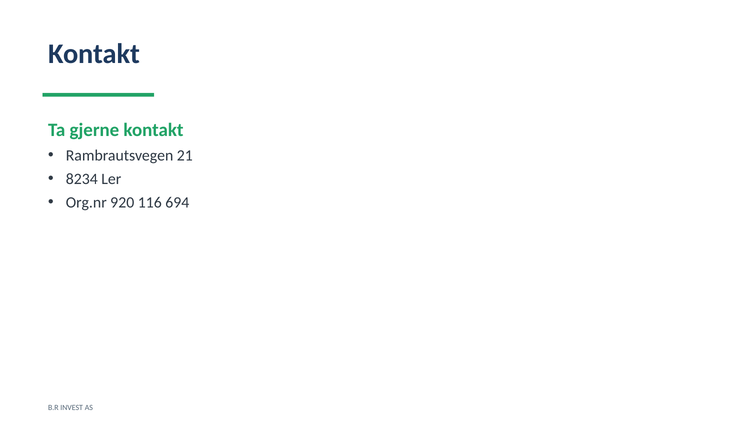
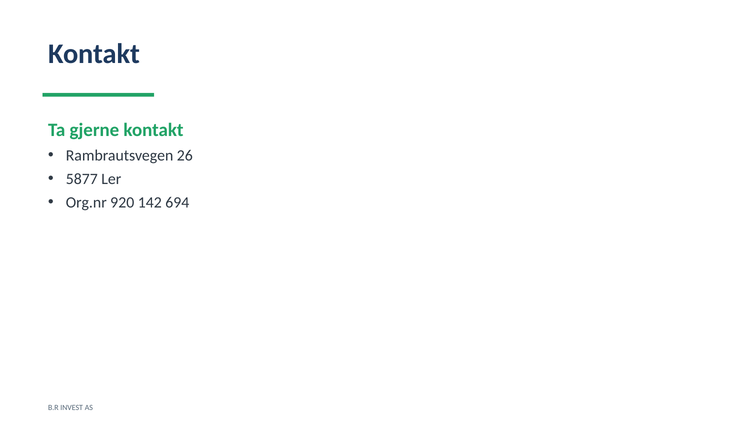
21: 21 -> 26
8234: 8234 -> 5877
116: 116 -> 142
